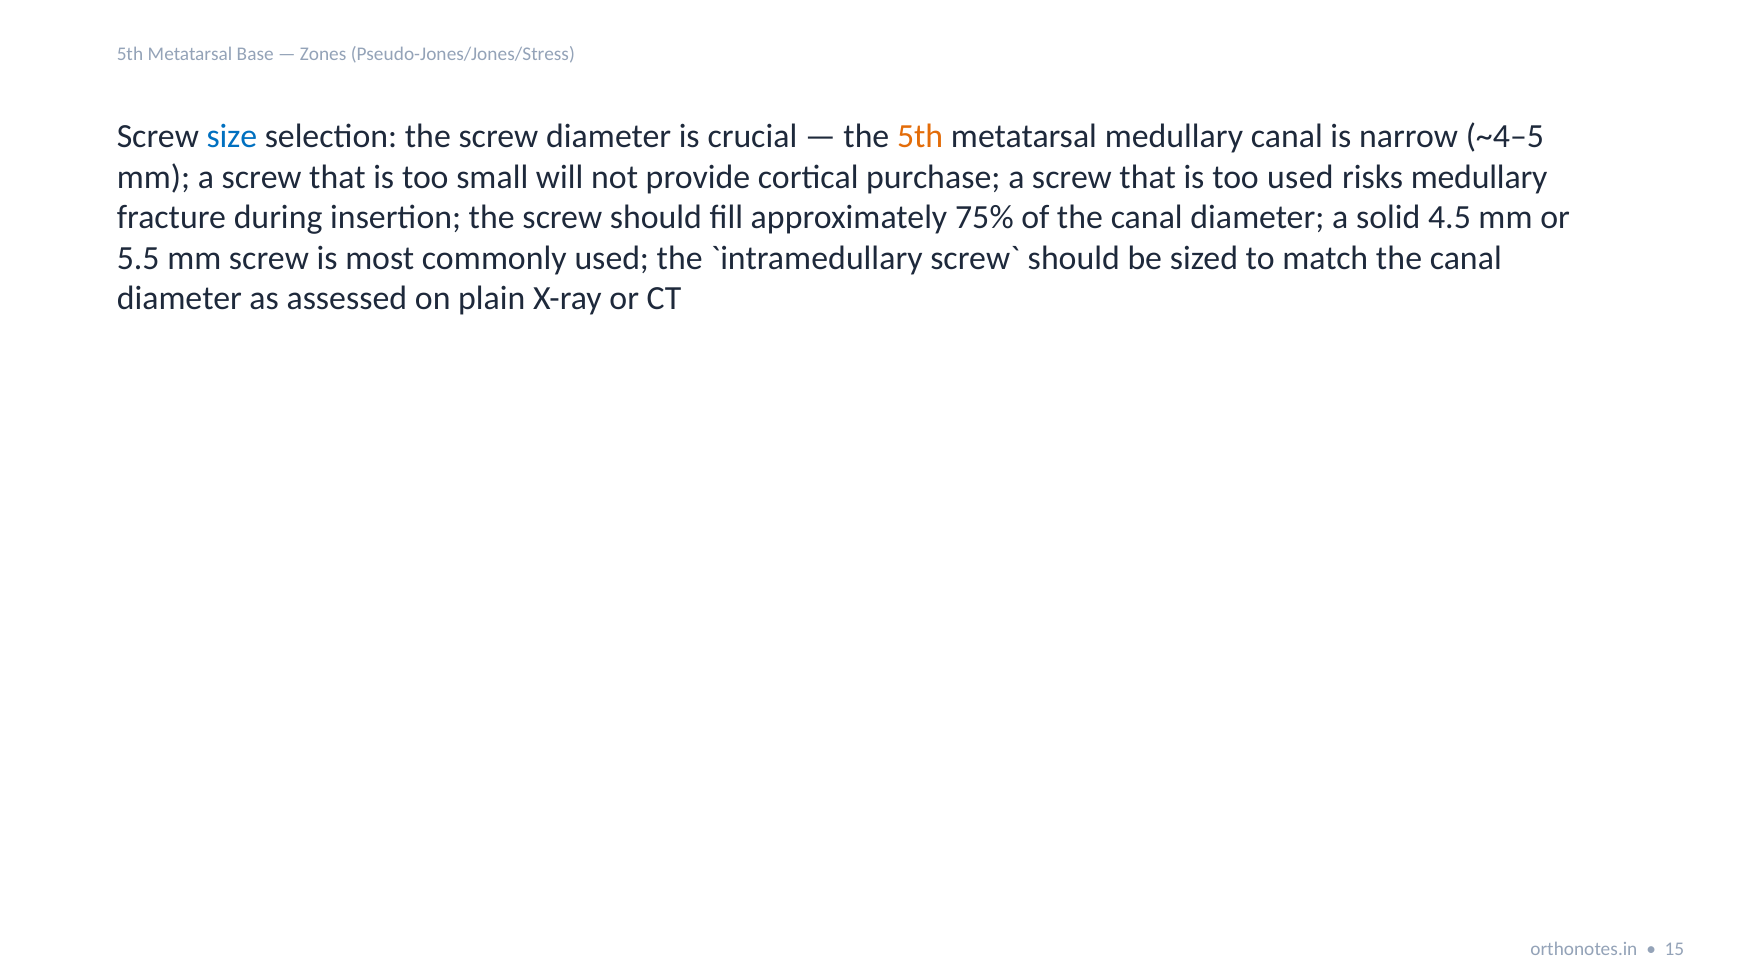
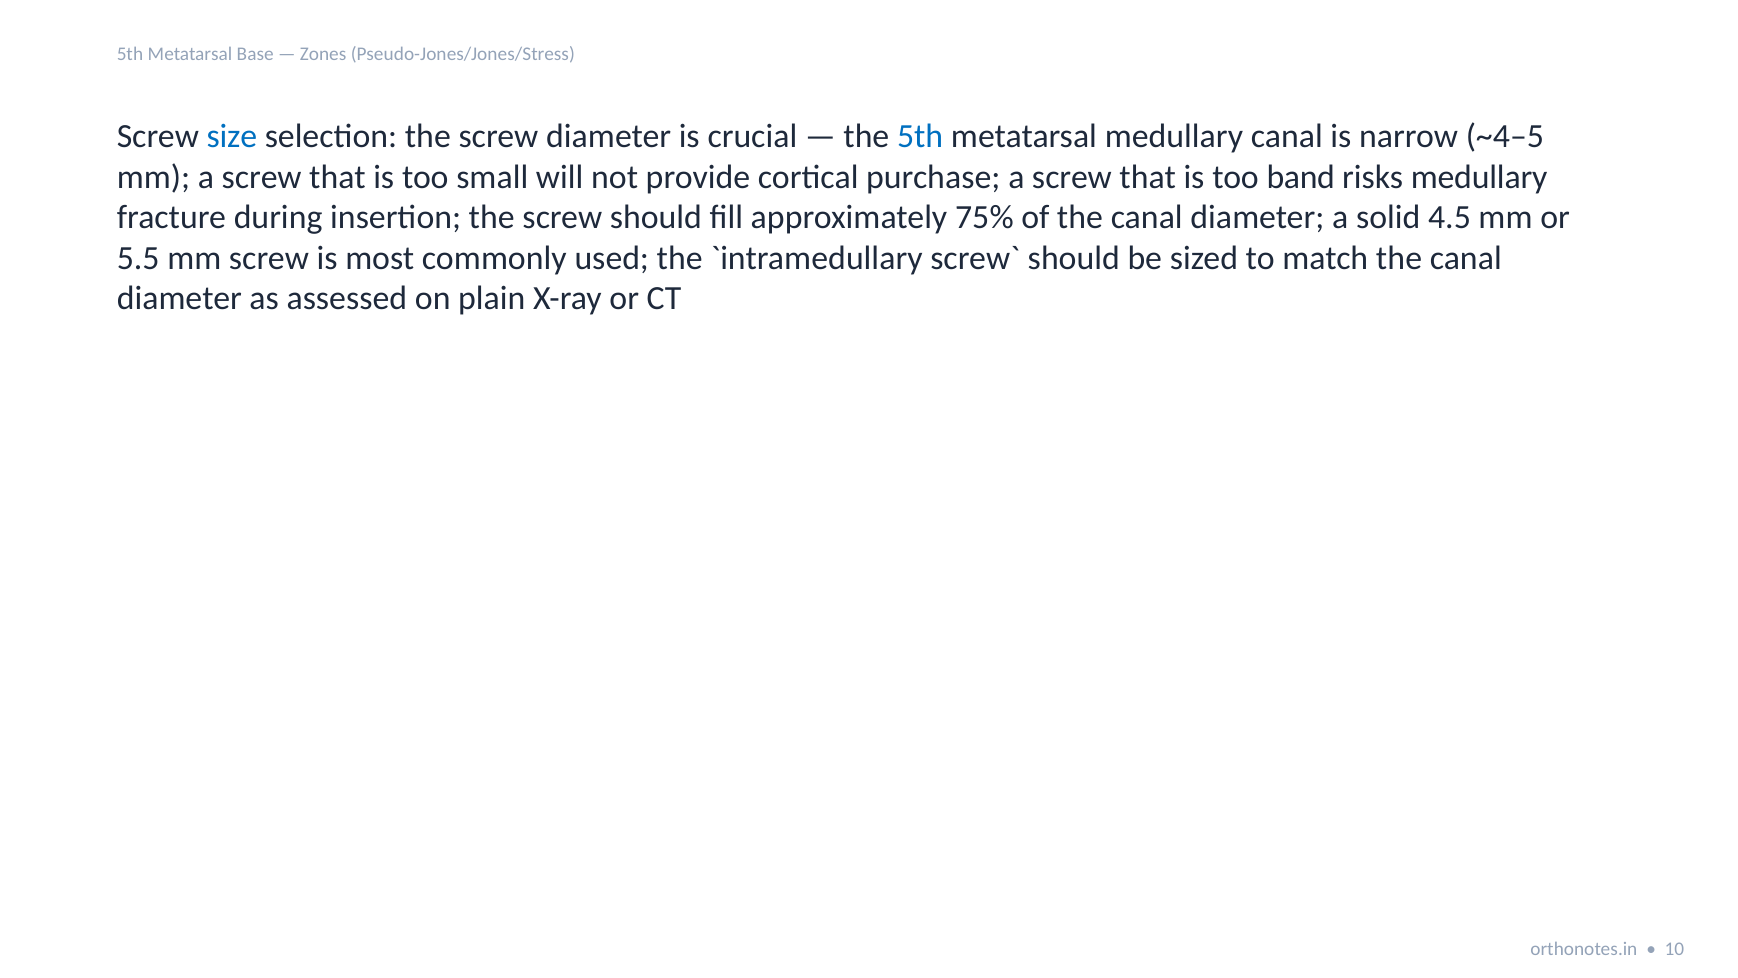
5th at (920, 136) colour: orange -> blue
too used: used -> band
15: 15 -> 10
